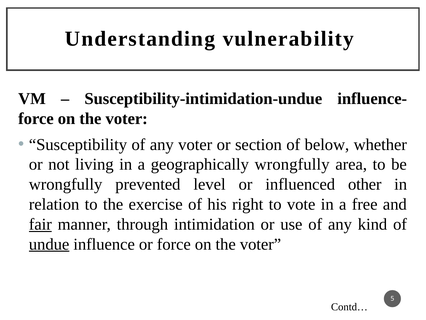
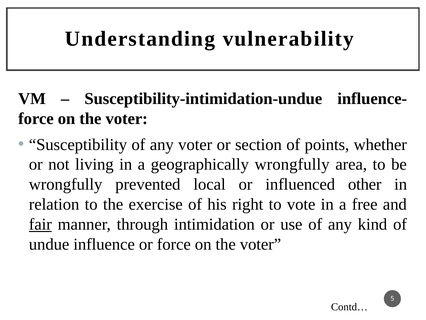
below: below -> points
level: level -> local
undue underline: present -> none
